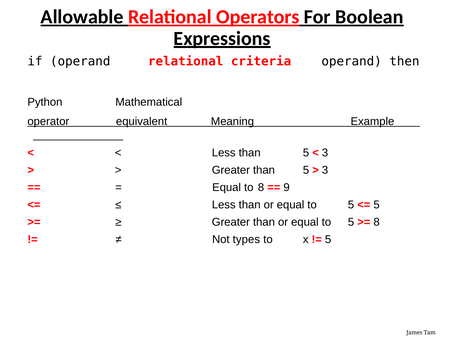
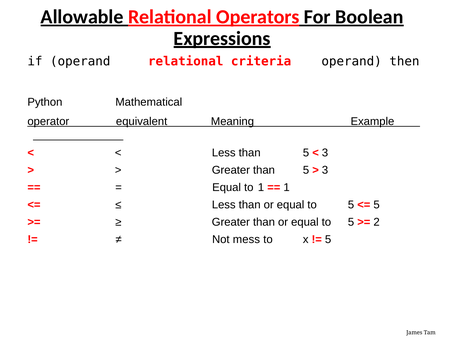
to 8: 8 -> 1
9 at (287, 187): 9 -> 1
8 at (377, 222): 8 -> 2
types: types -> mess
